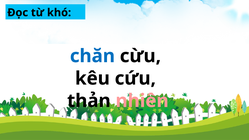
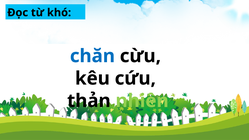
nhiên colour: pink -> light green
